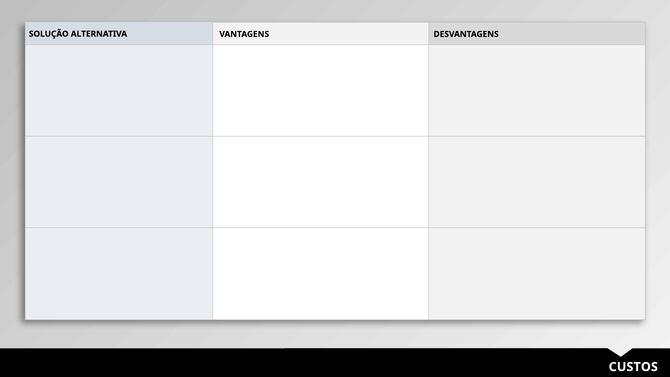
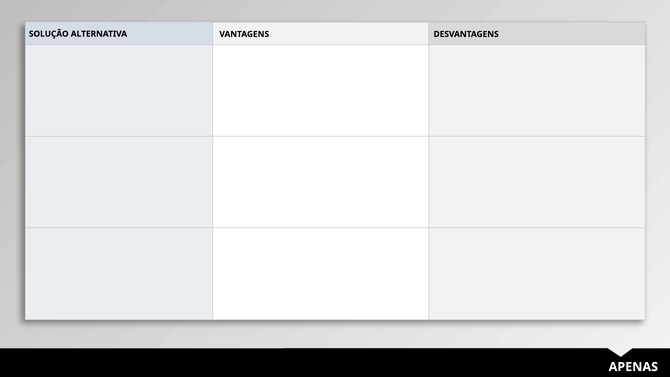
CUSTOS: CUSTOS -> APENAS
